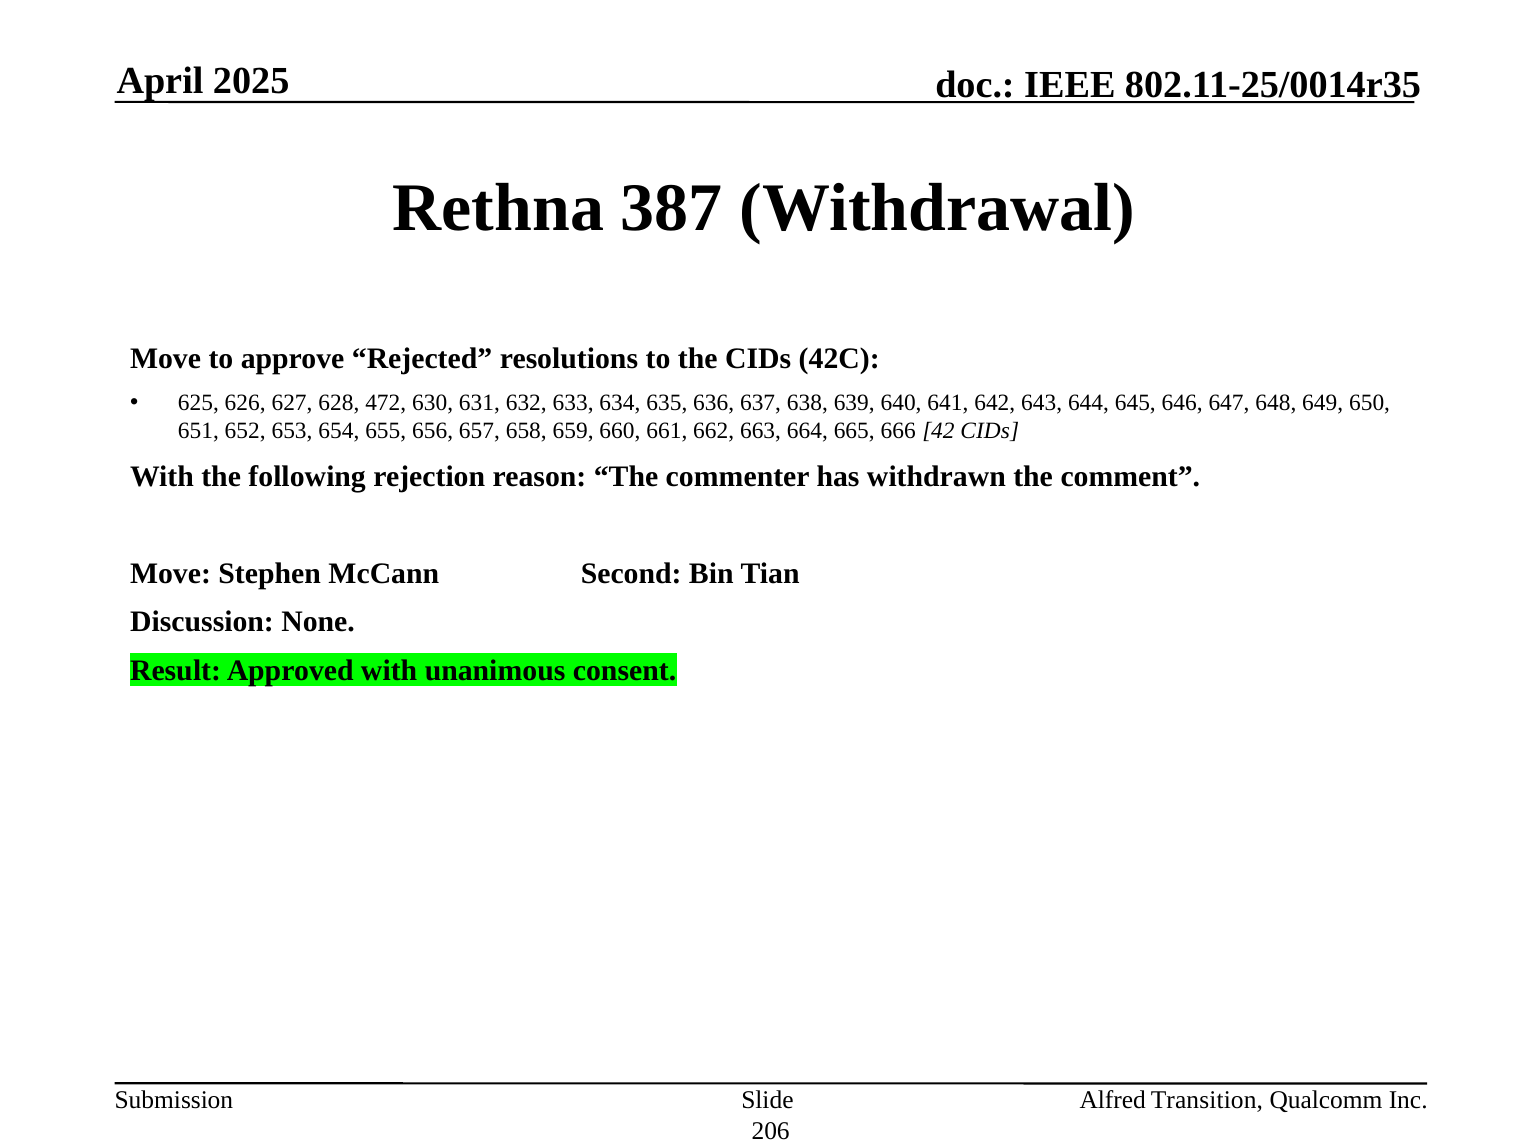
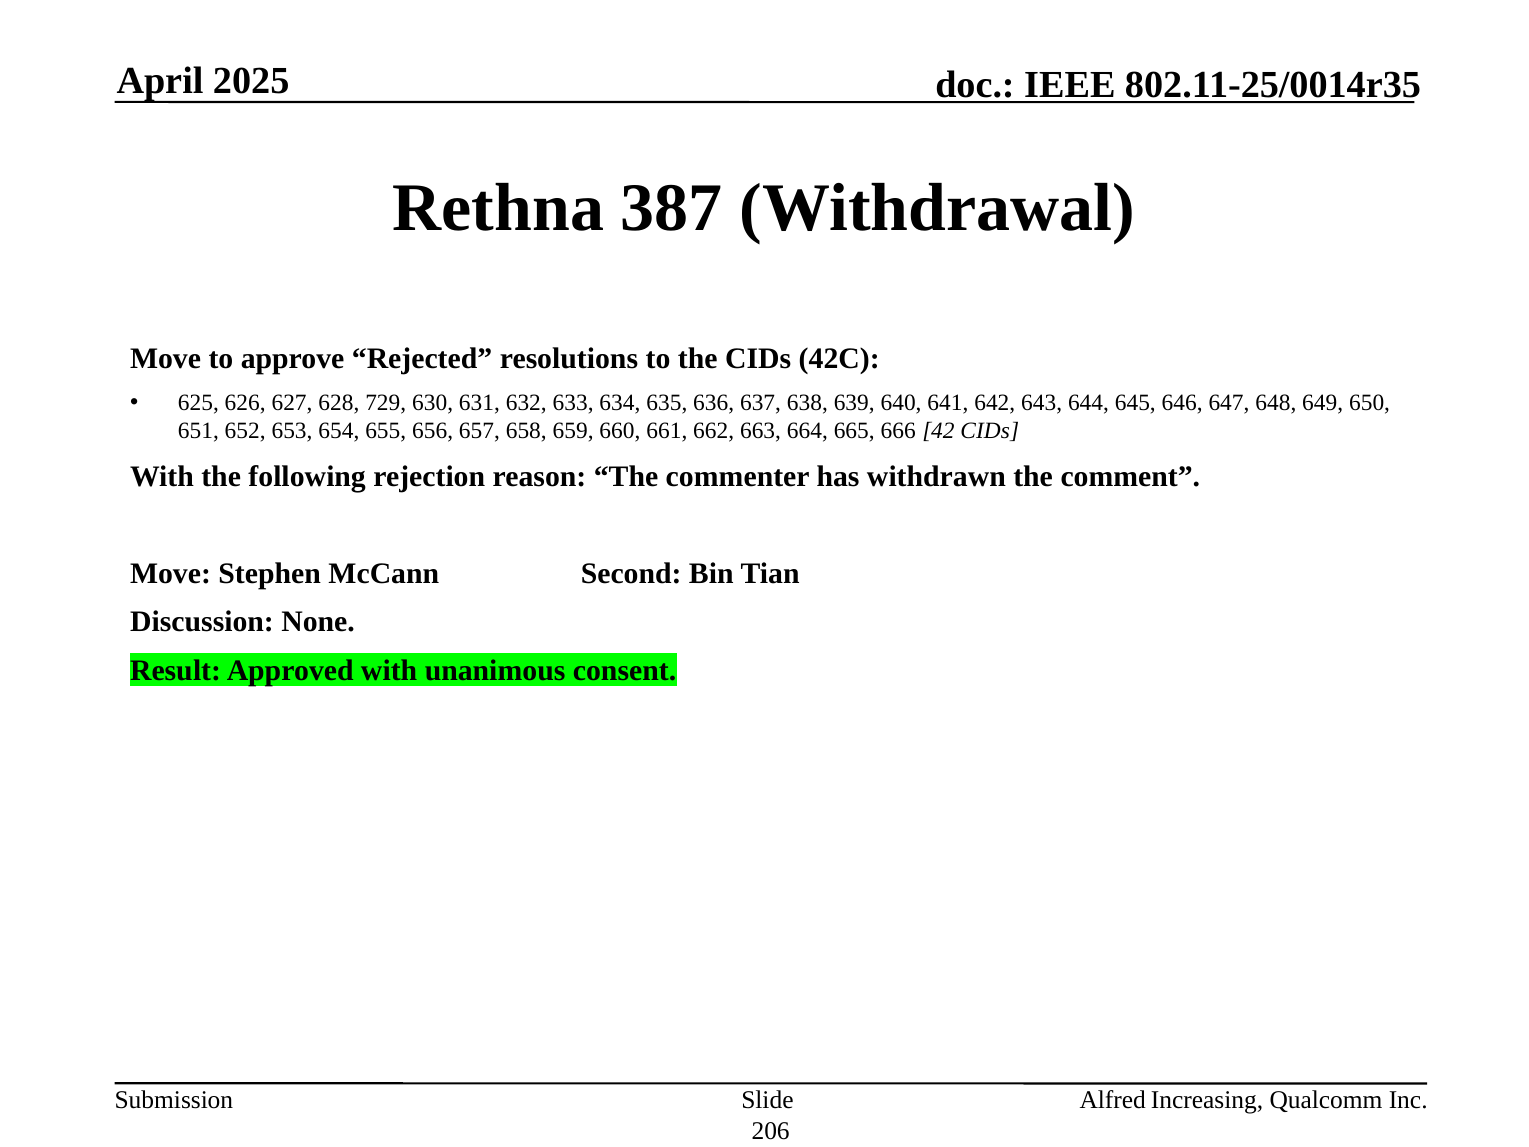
472: 472 -> 729
Transition: Transition -> Increasing
